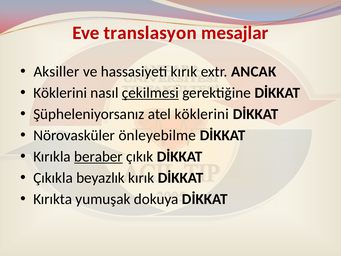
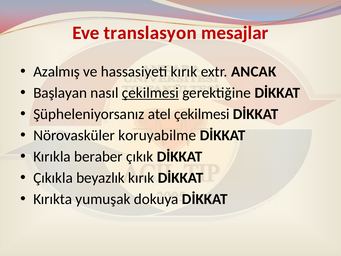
Aksiller: Aksiller -> Azalmış
Köklerini at (60, 93): Köklerini -> Başlayan
atel köklerini: köklerini -> çekilmesi
önleyebilme: önleyebilme -> koruyabilme
beraber underline: present -> none
